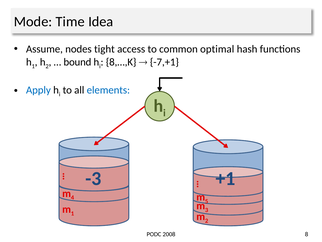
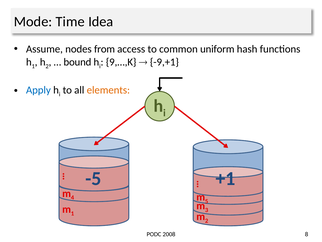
tight: tight -> from
optimal: optimal -> uniform
8,…,K: 8,…,K -> 9,…,K
-7,+1: -7,+1 -> -9,+1
elements colour: blue -> orange
-3: -3 -> -5
